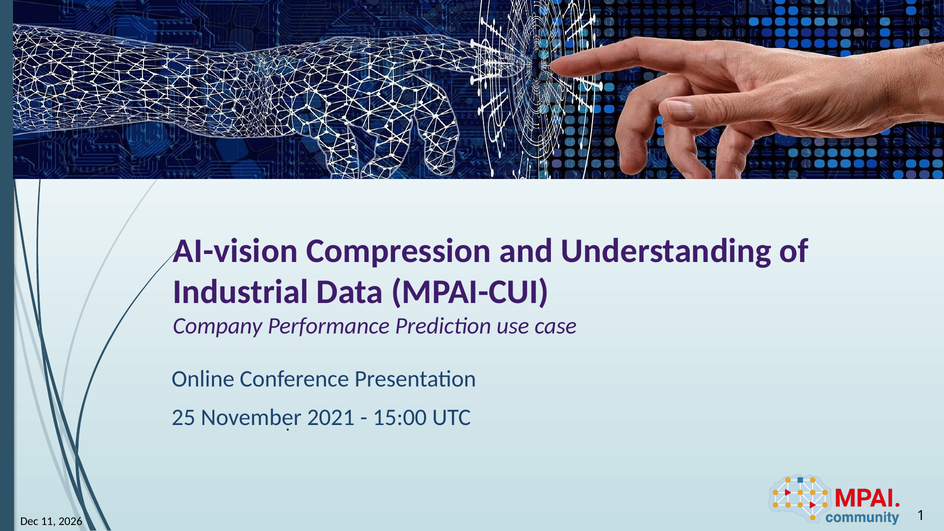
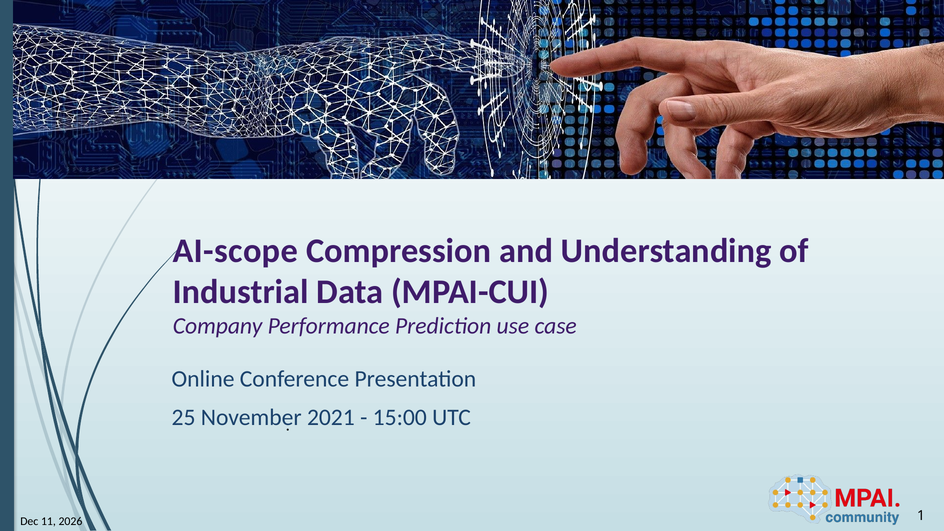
AI-vision: AI-vision -> AI-scope
